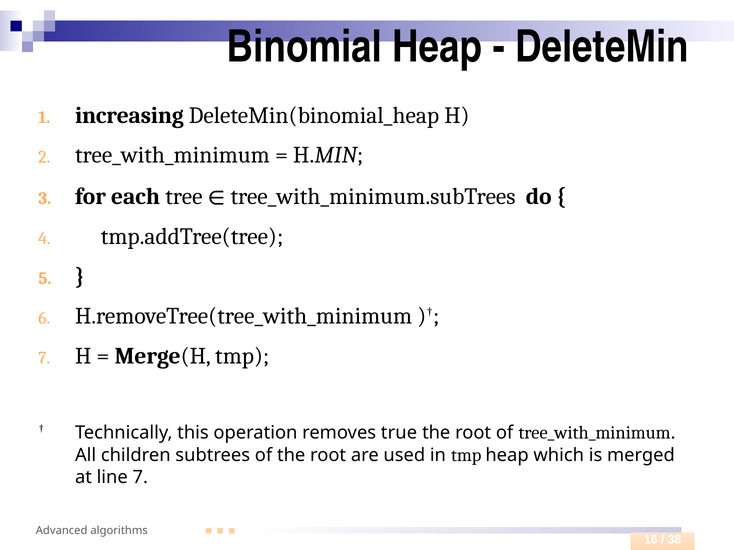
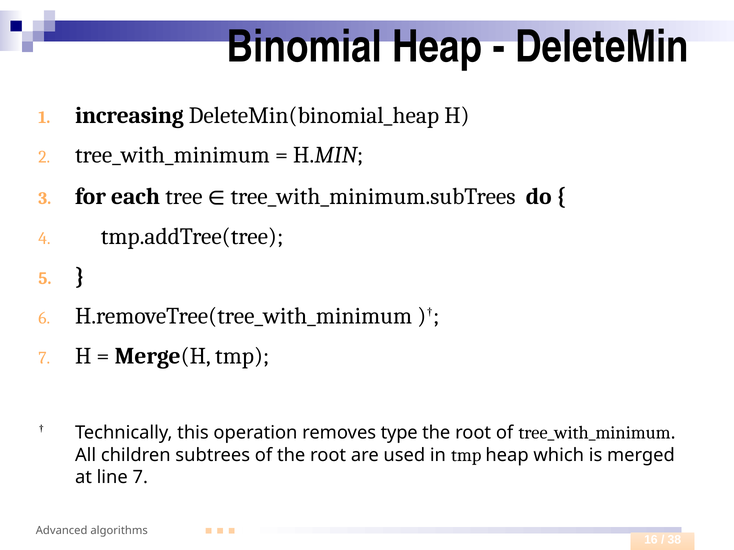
true: true -> type
